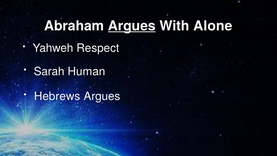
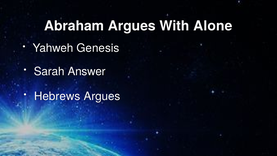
Argues at (132, 26) underline: present -> none
Respect: Respect -> Genesis
Human: Human -> Answer
